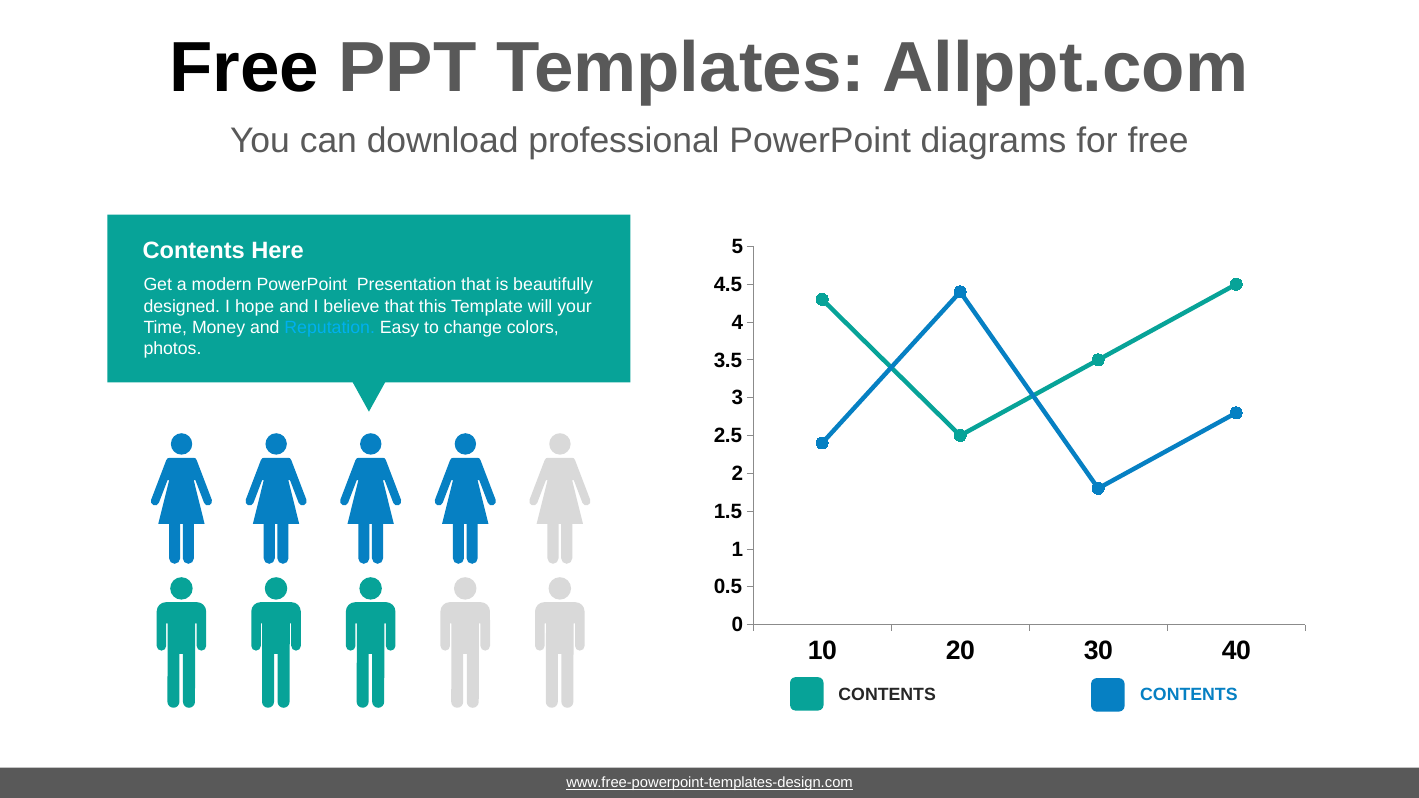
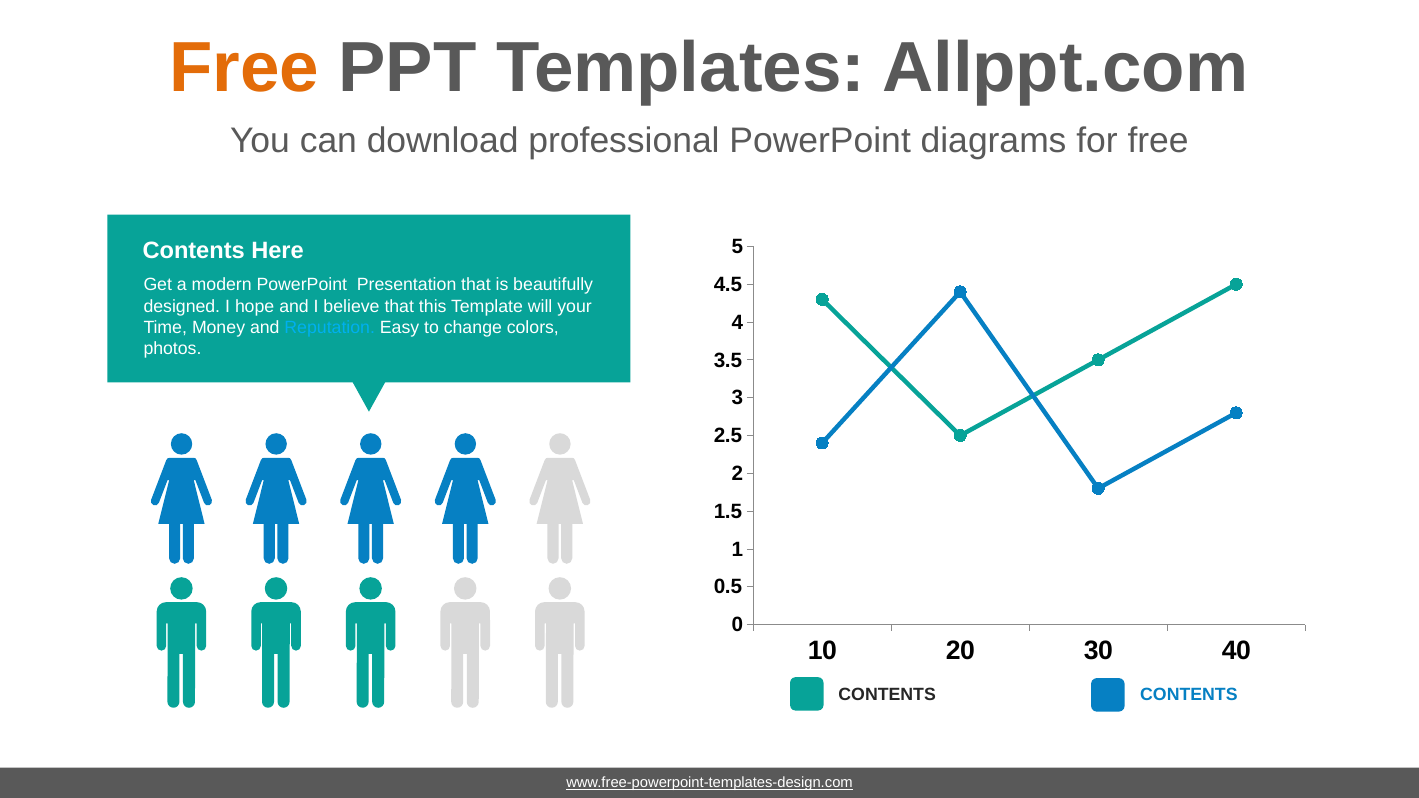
Free at (244, 68) colour: black -> orange
